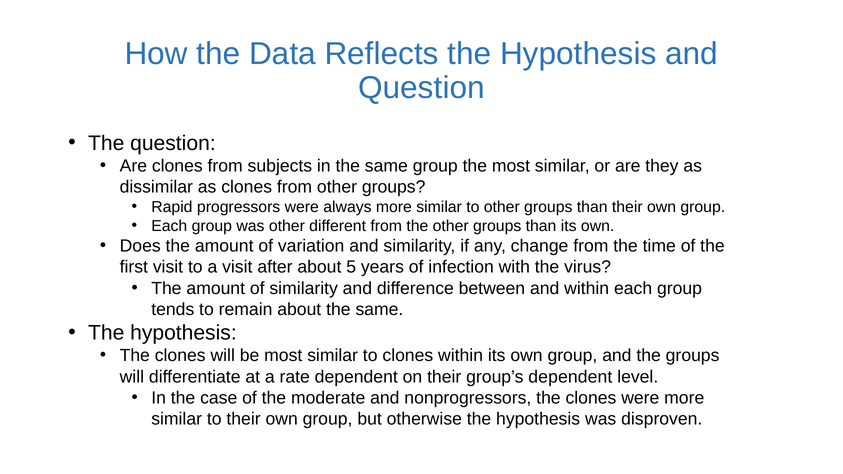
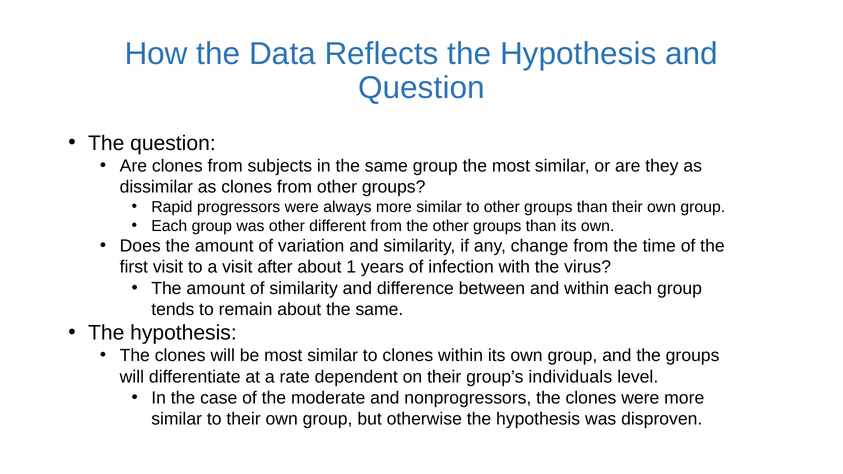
5: 5 -> 1
group’s dependent: dependent -> individuals
